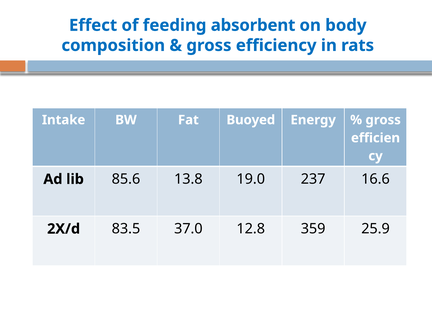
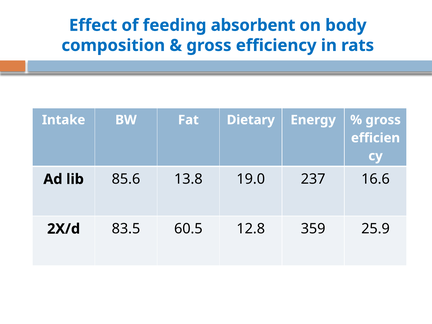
Buoyed: Buoyed -> Dietary
37.0: 37.0 -> 60.5
